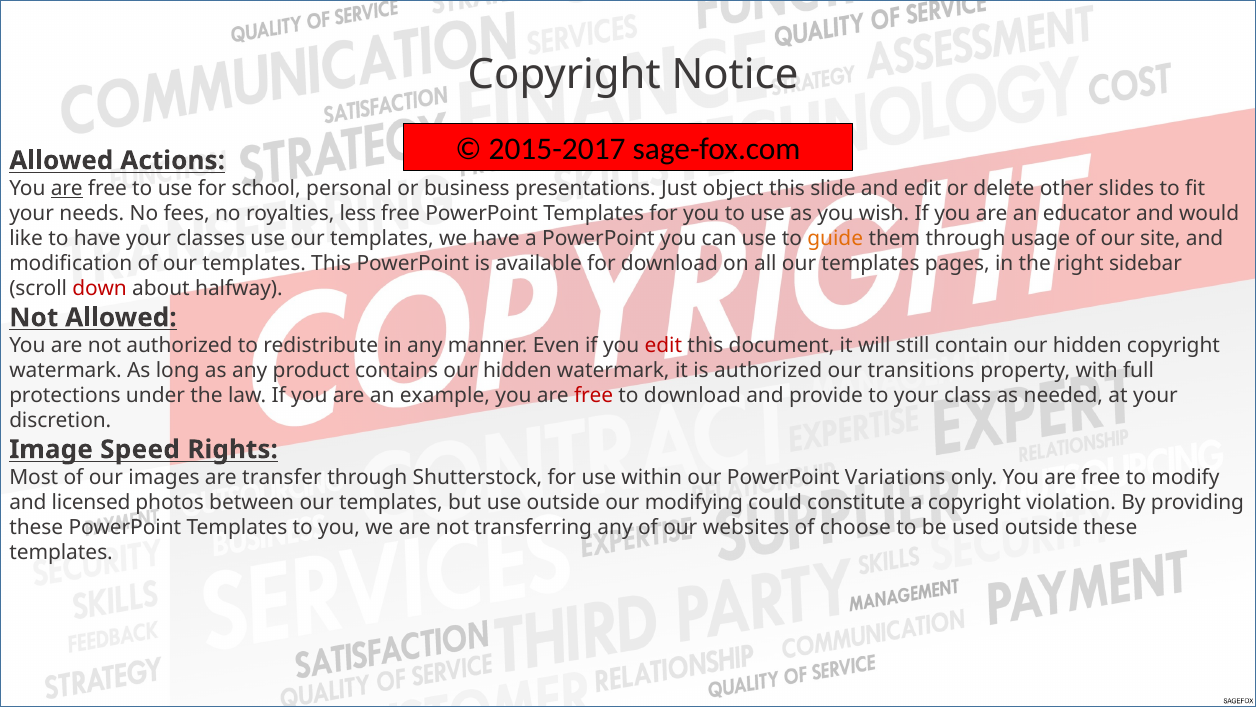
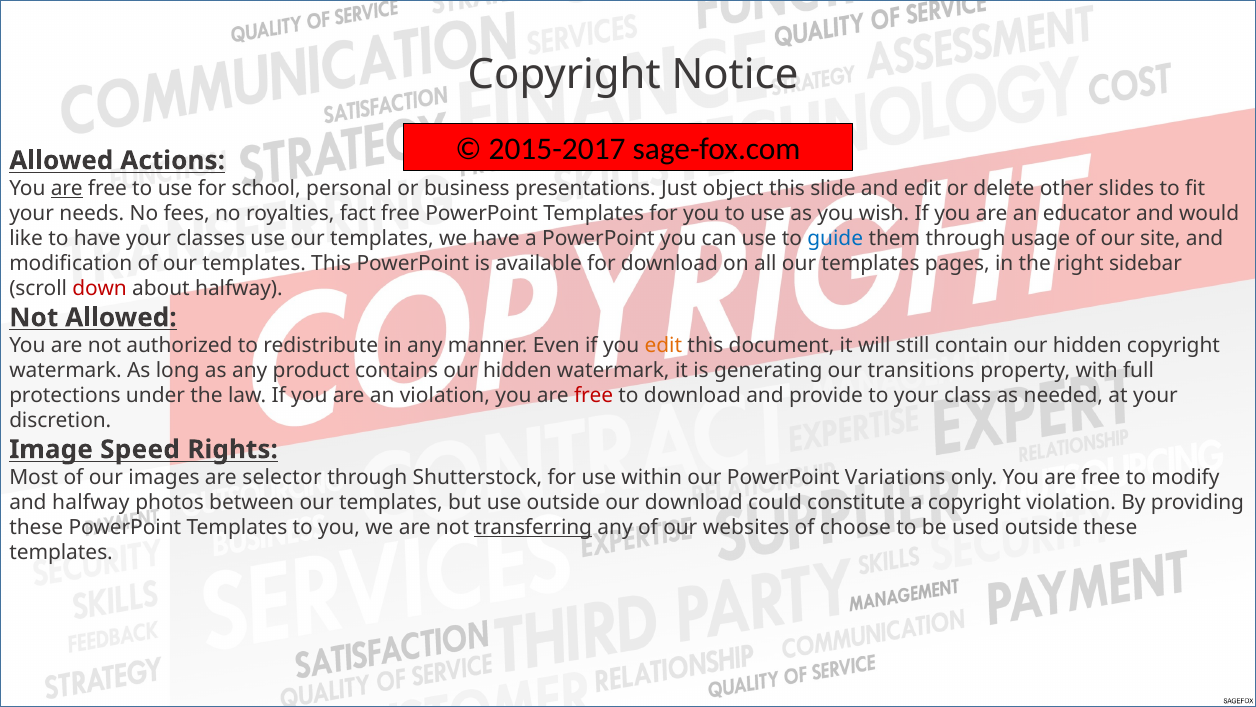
less: less -> fact
guide colour: orange -> blue
edit at (663, 345) colour: red -> orange
is authorized: authorized -> generating
an example: example -> violation
transfer: transfer -> selector
and licensed: licensed -> halfway
our modifying: modifying -> download
transferring underline: none -> present
